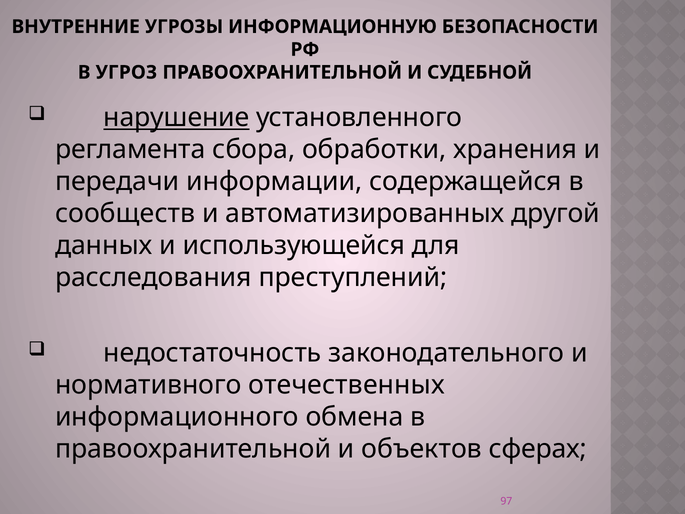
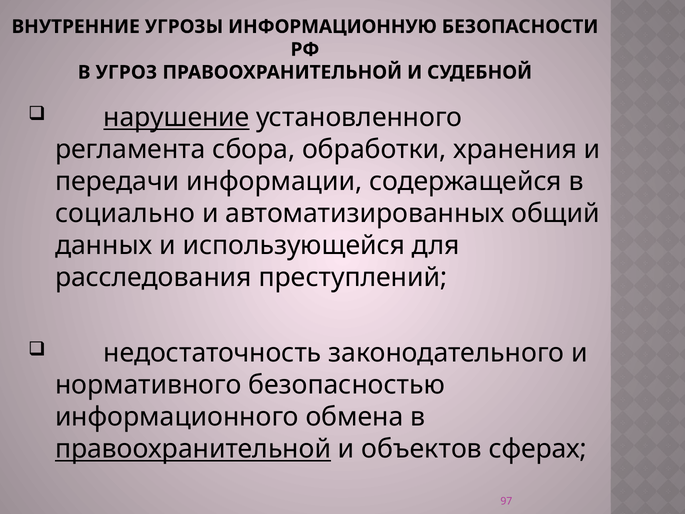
сообществ: сообществ -> социально
другой: другой -> общий
отечественных: отечественных -> безопасностью
правоохранительной at (193, 449) underline: none -> present
